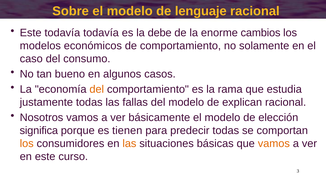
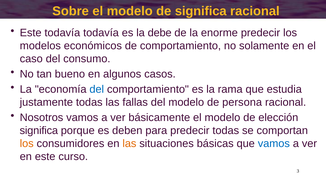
de lenguaje: lenguaje -> significa
enorme cambios: cambios -> predecir
del at (97, 89) colour: orange -> blue
explican: explican -> persona
tienen: tienen -> deben
vamos at (274, 144) colour: orange -> blue
